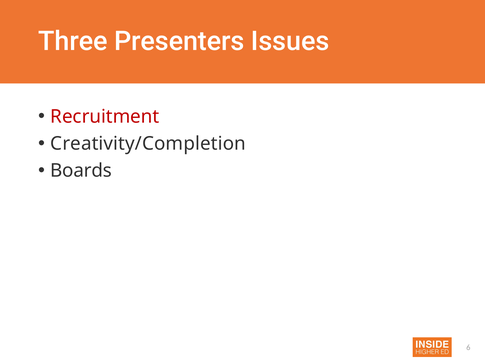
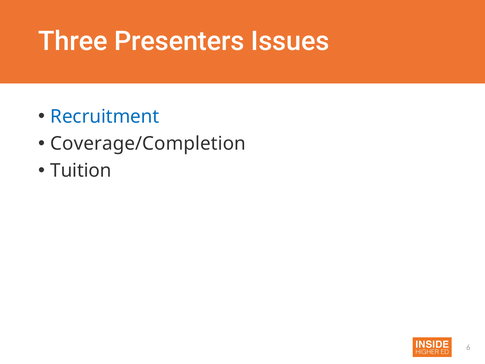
Recruitment colour: red -> blue
Creativity/Completion: Creativity/Completion -> Coverage/Completion
Boards: Boards -> Tuition
